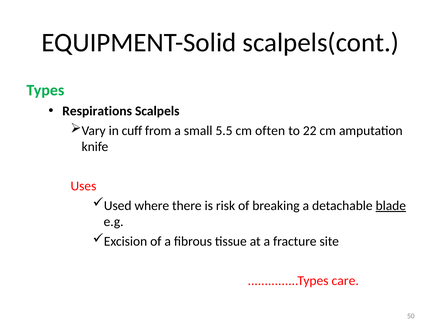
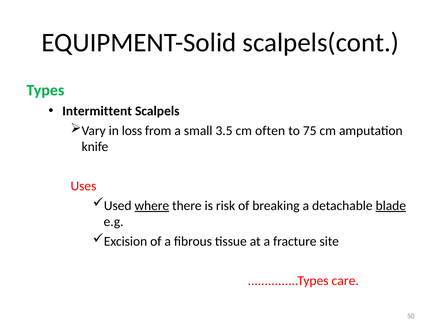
Respirations: Respirations -> Intermittent
cuff: cuff -> loss
5.5: 5.5 -> 3.5
22: 22 -> 75
where underline: none -> present
